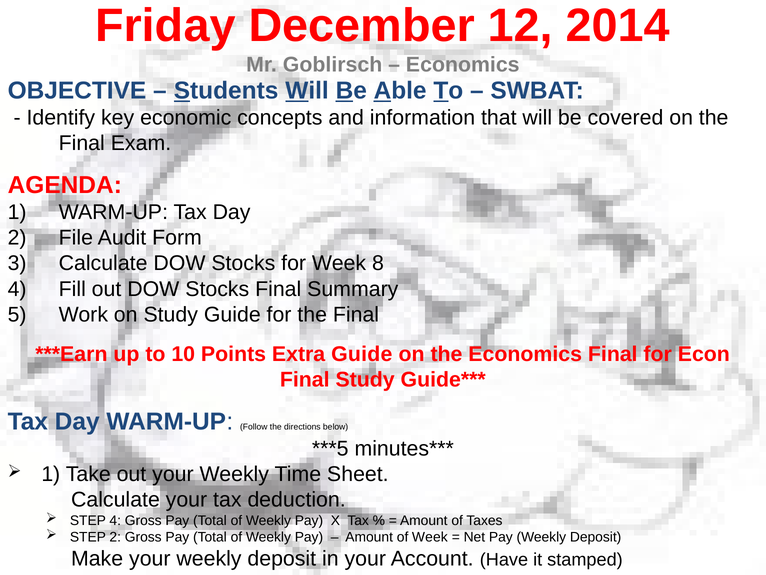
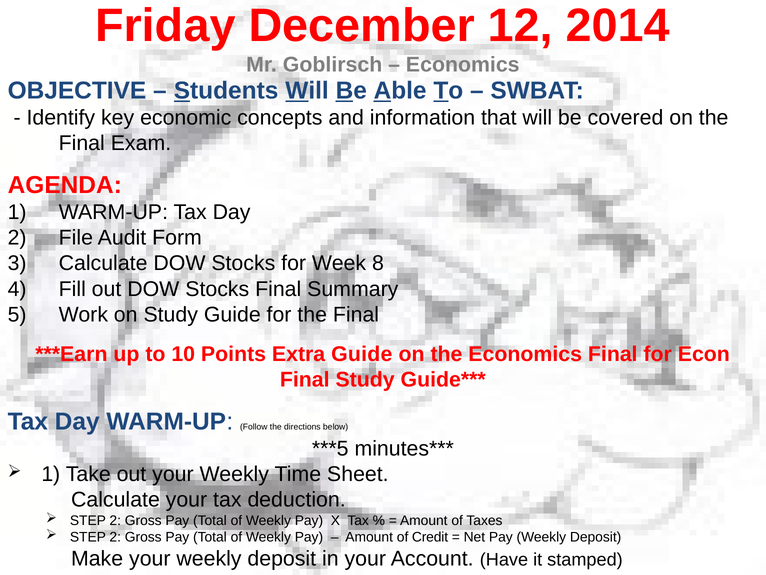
4 at (115, 520): 4 -> 2
of Week: Week -> Credit
